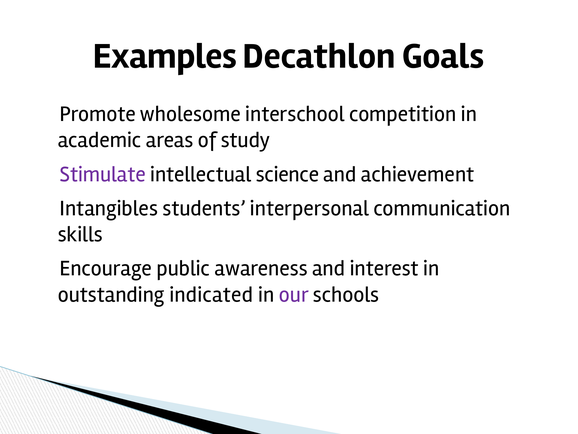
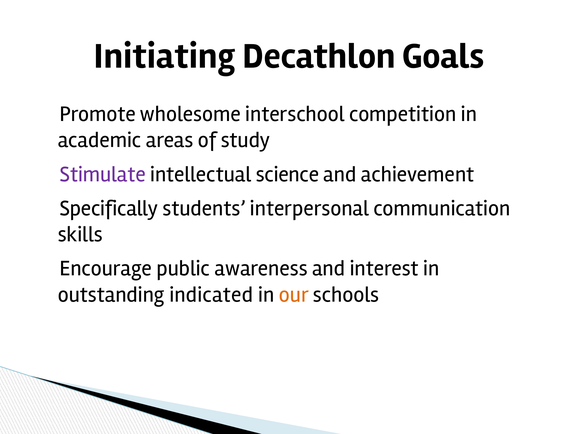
Examples: Examples -> Initiating
Intangibles: Intangibles -> Specifically
our colour: purple -> orange
